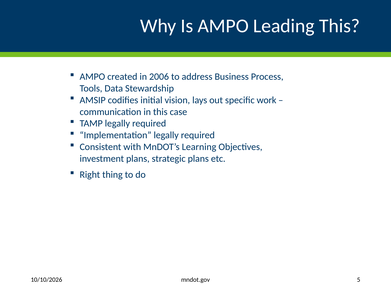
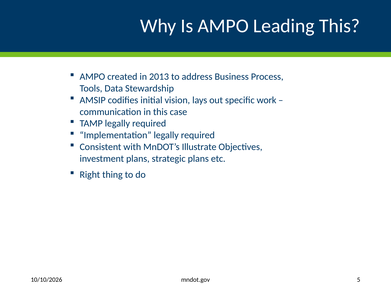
2006: 2006 -> 2013
Learning: Learning -> Illustrate
